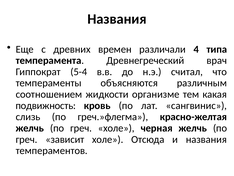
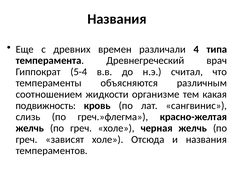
зависит: зависит -> зависят
